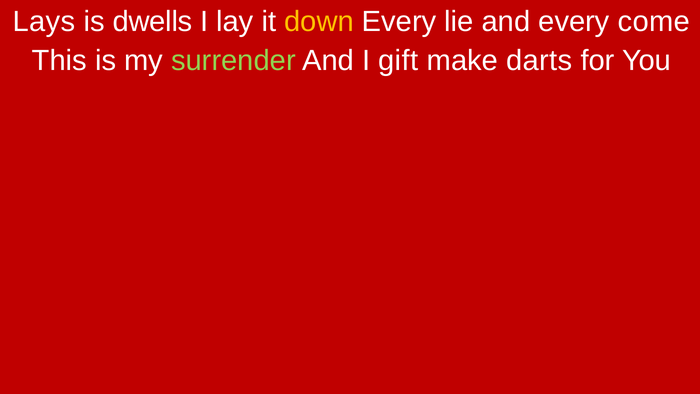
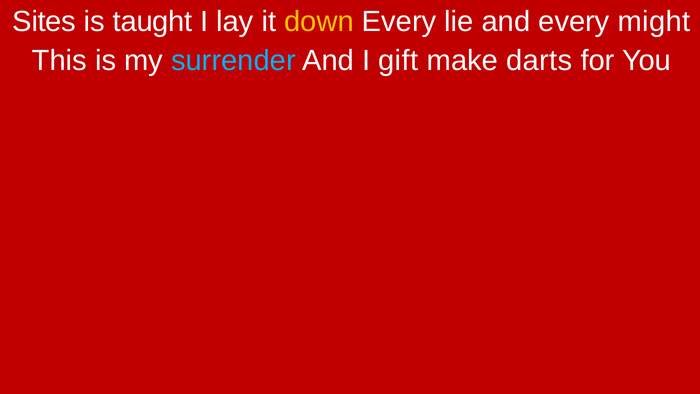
Lays: Lays -> Sites
dwells: dwells -> taught
come: come -> might
surrender colour: light green -> light blue
